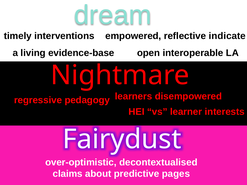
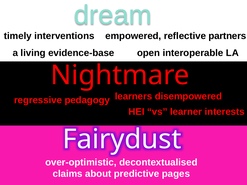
indicate: indicate -> partners
